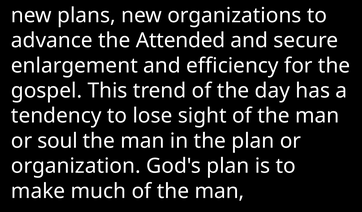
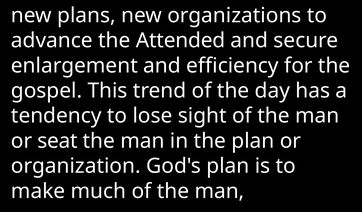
soul: soul -> seat
